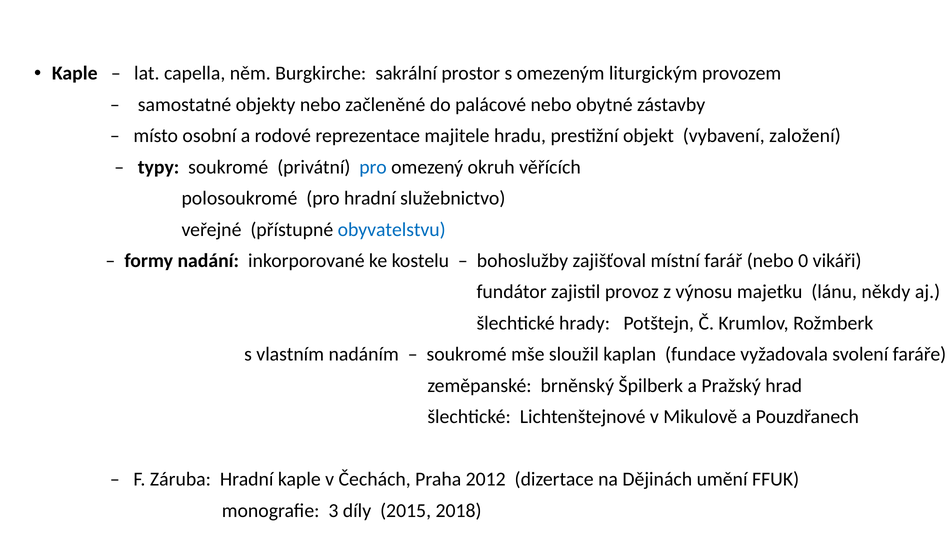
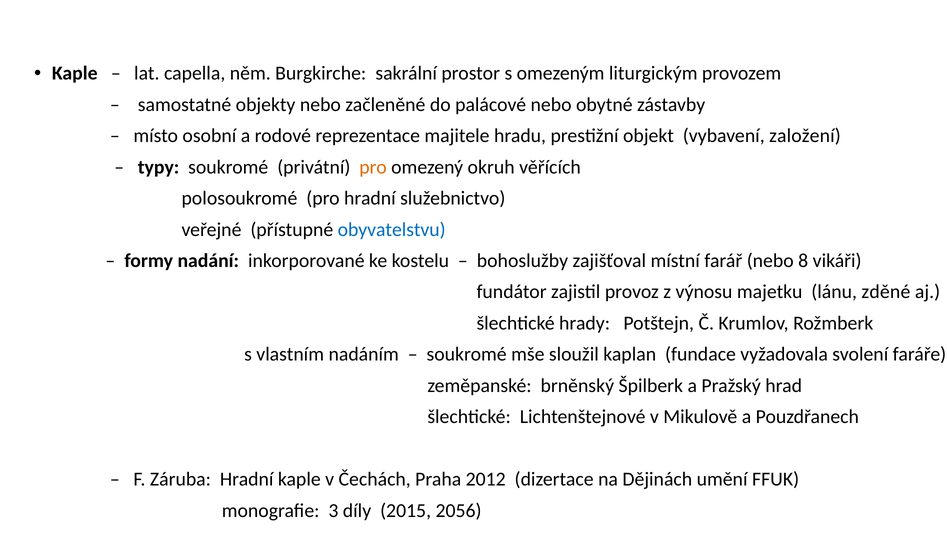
pro at (373, 167) colour: blue -> orange
0: 0 -> 8
někdy: někdy -> zděné
2018: 2018 -> 2056
